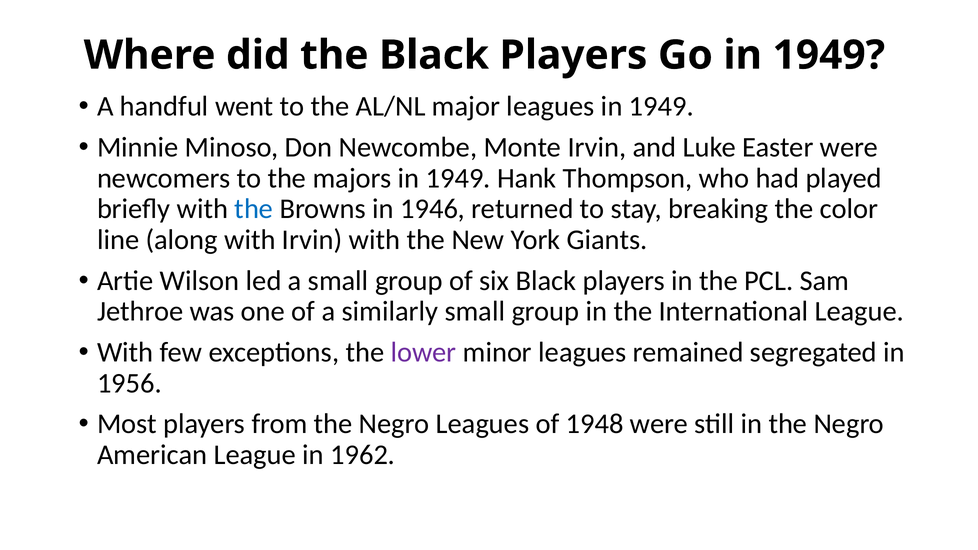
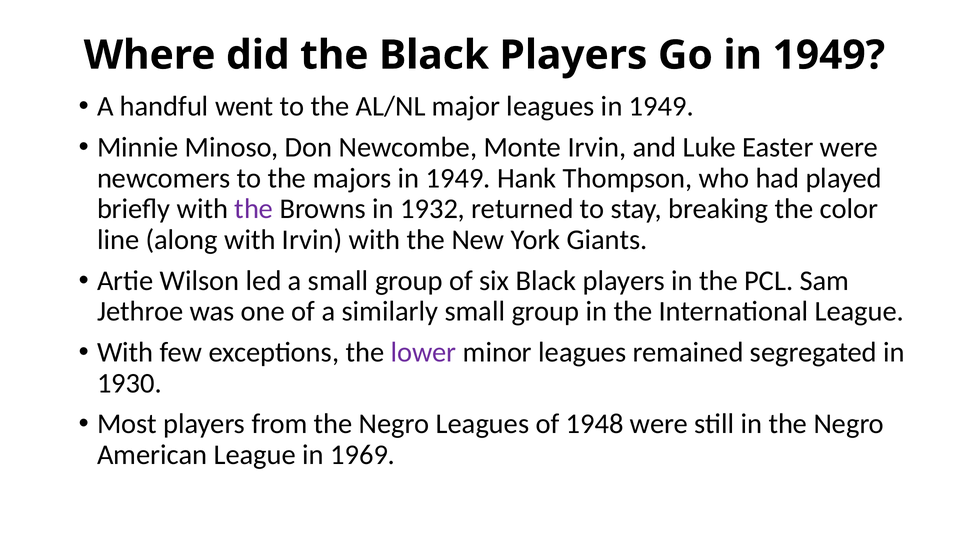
the at (254, 209) colour: blue -> purple
1946: 1946 -> 1932
1956: 1956 -> 1930
1962: 1962 -> 1969
